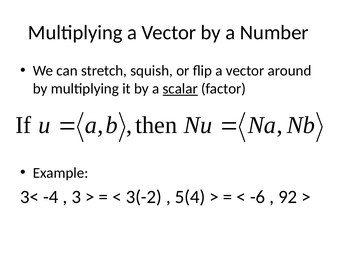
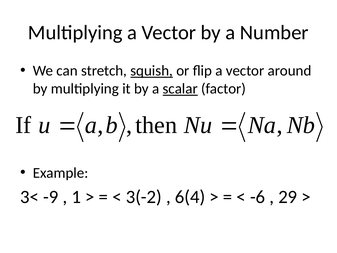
squish underline: none -> present
-4: -4 -> -9
3: 3 -> 1
5(4: 5(4 -> 6(4
92: 92 -> 29
